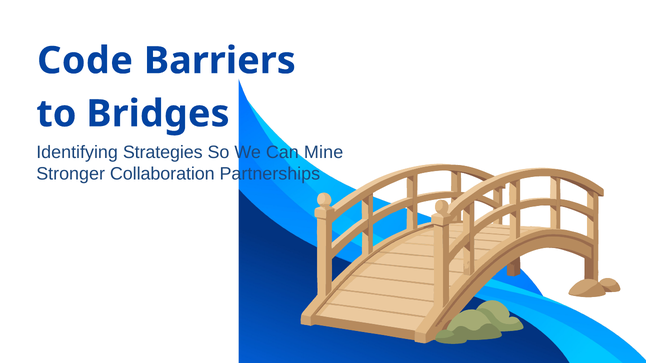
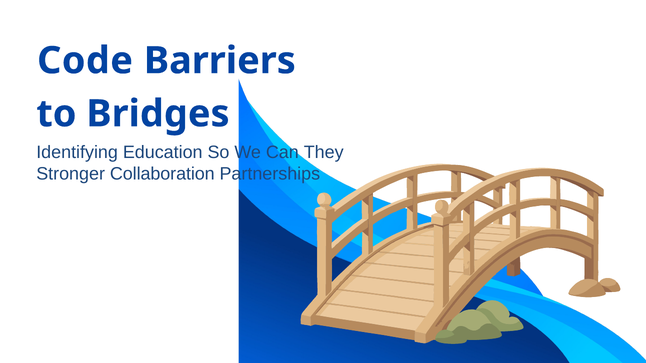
Strategies: Strategies -> Education
Mine: Mine -> They
